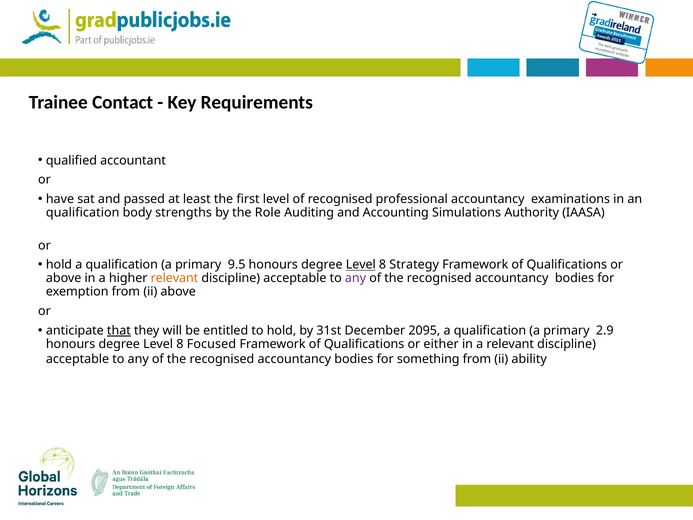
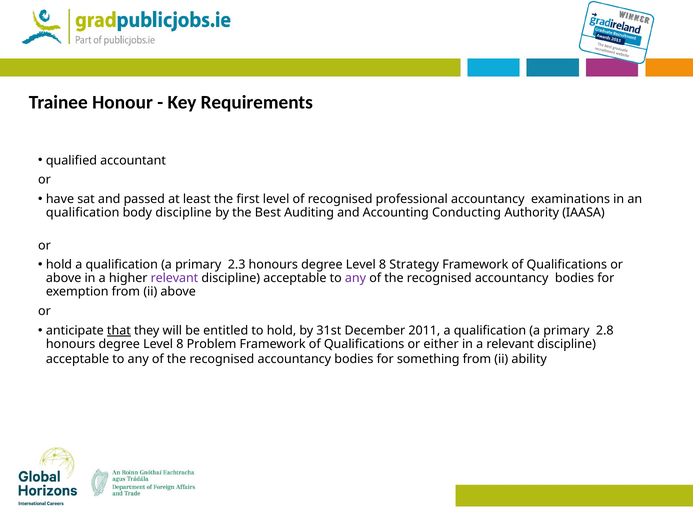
Contact: Contact -> Honour
body strengths: strengths -> discipline
Role: Role -> Best
Simulations: Simulations -> Conducting
9.5: 9.5 -> 2.3
Level at (361, 265) underline: present -> none
relevant at (174, 278) colour: orange -> purple
2095: 2095 -> 2011
2.9: 2.9 -> 2.8
Focused: Focused -> Problem
